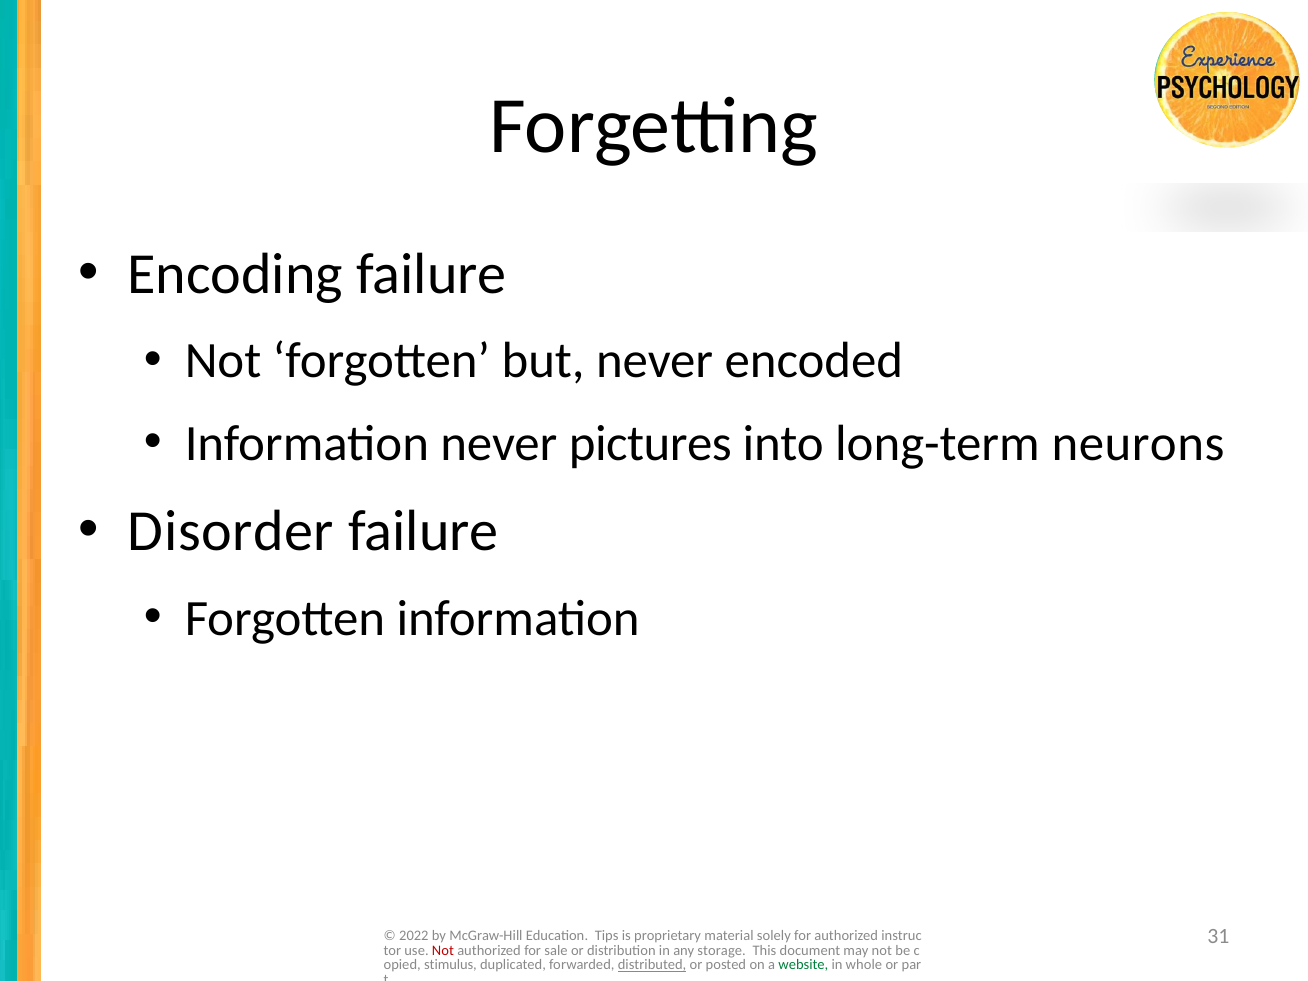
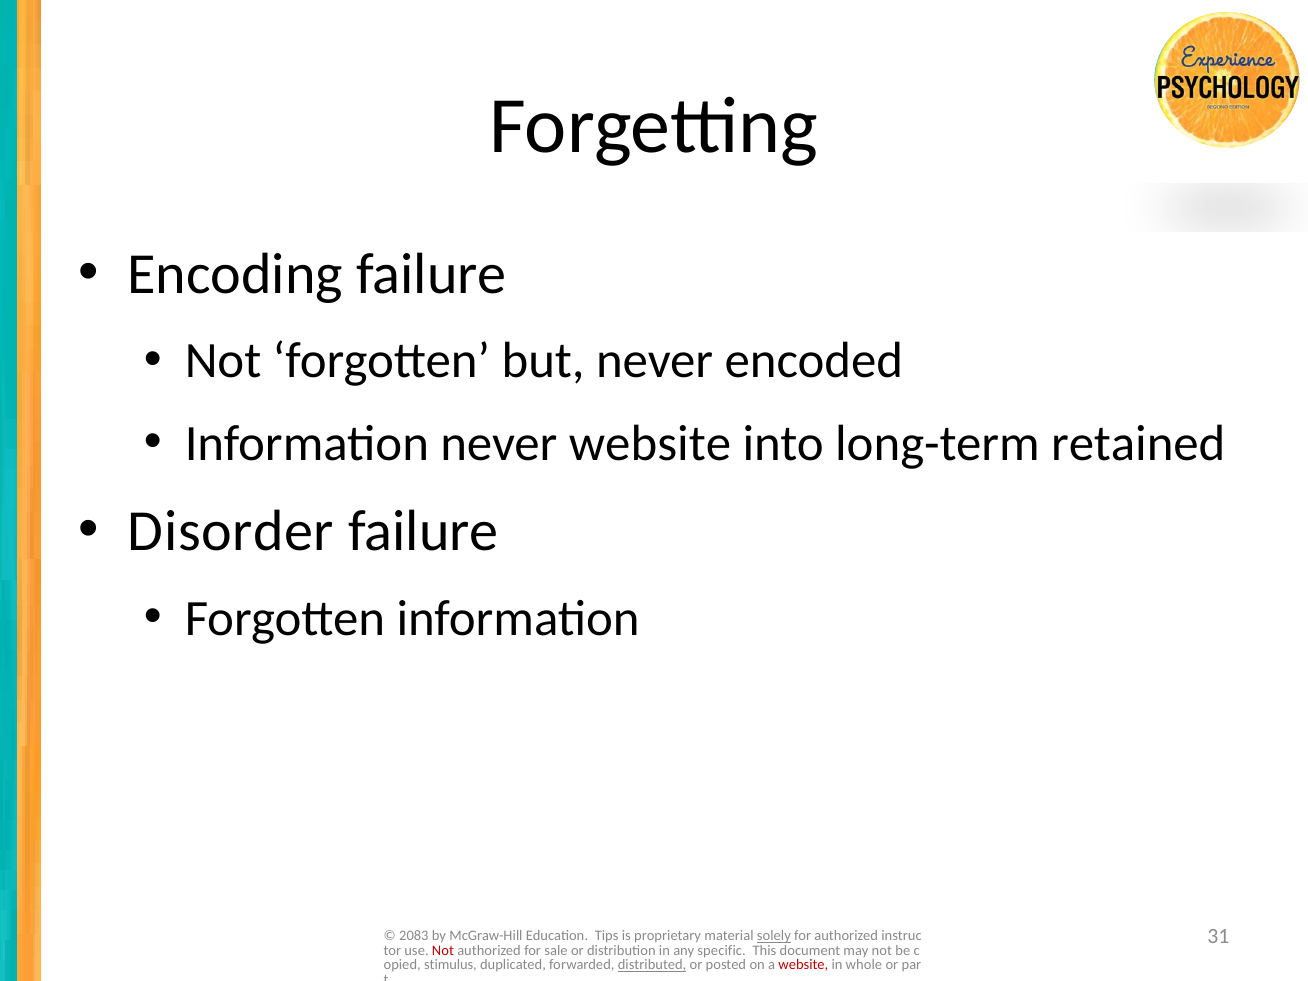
never pictures: pictures -> website
neurons: neurons -> retained
2022: 2022 -> 2083
solely underline: none -> present
storage: storage -> specific
website at (803, 965) colour: green -> red
